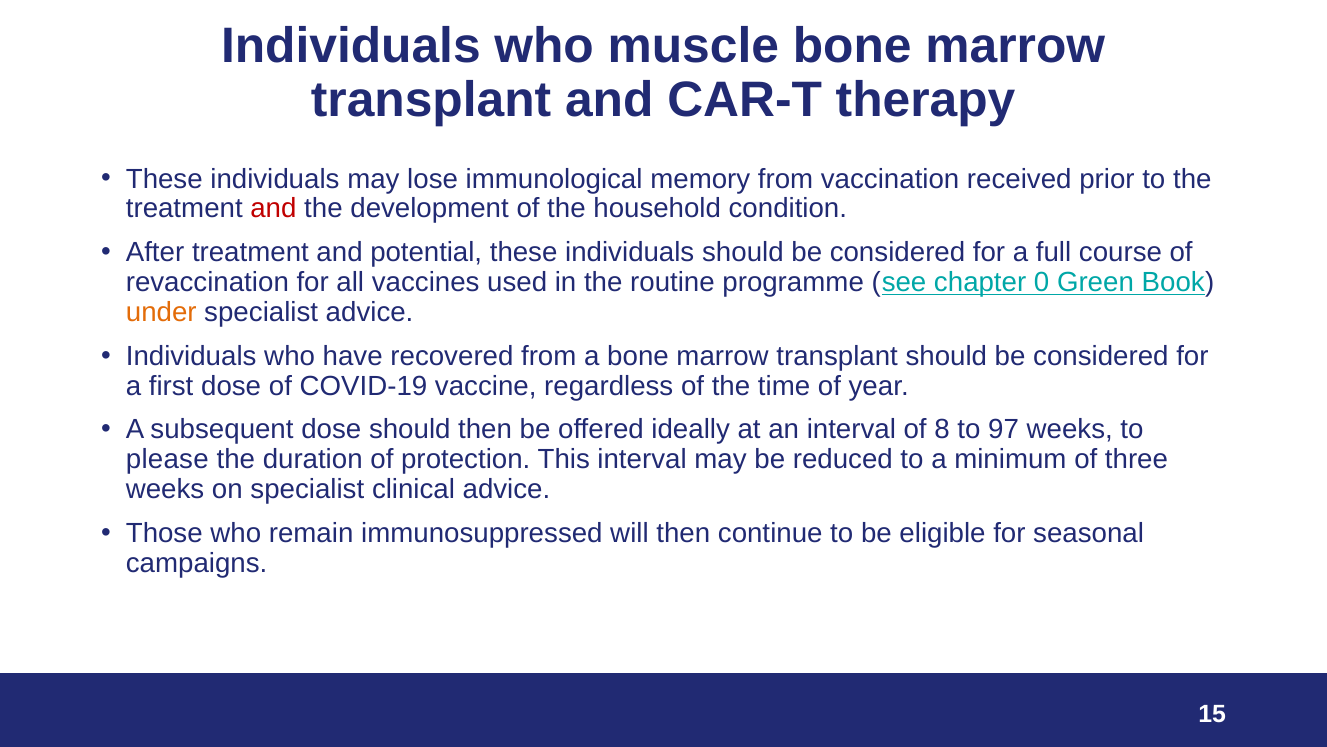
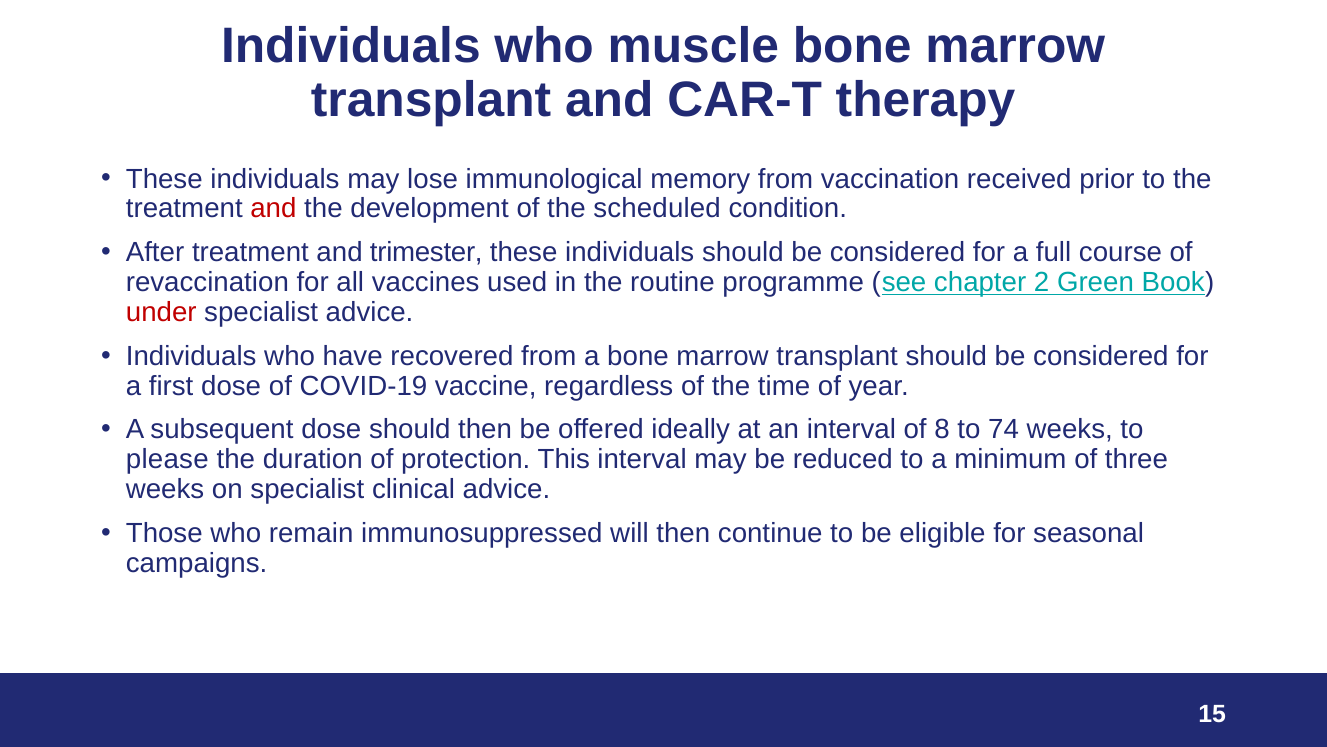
household: household -> scheduled
potential: potential -> trimester
0: 0 -> 2
under colour: orange -> red
97: 97 -> 74
